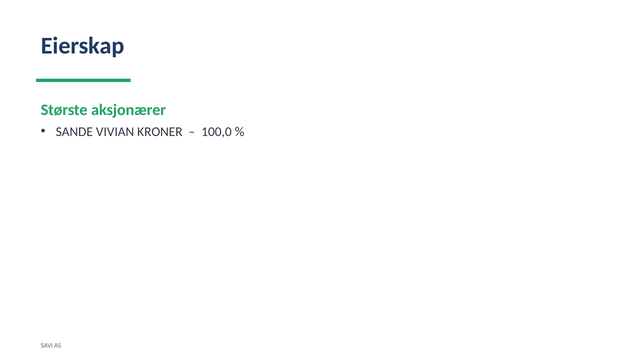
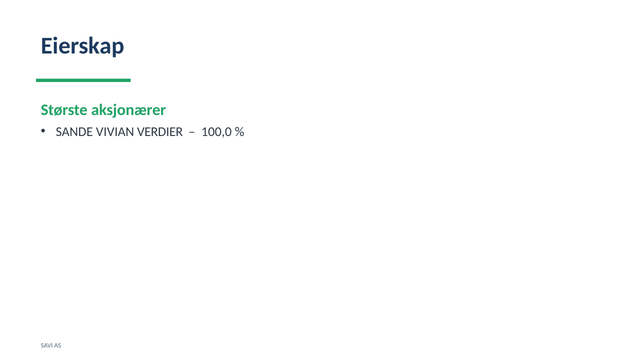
KRONER: KRONER -> VERDIER
